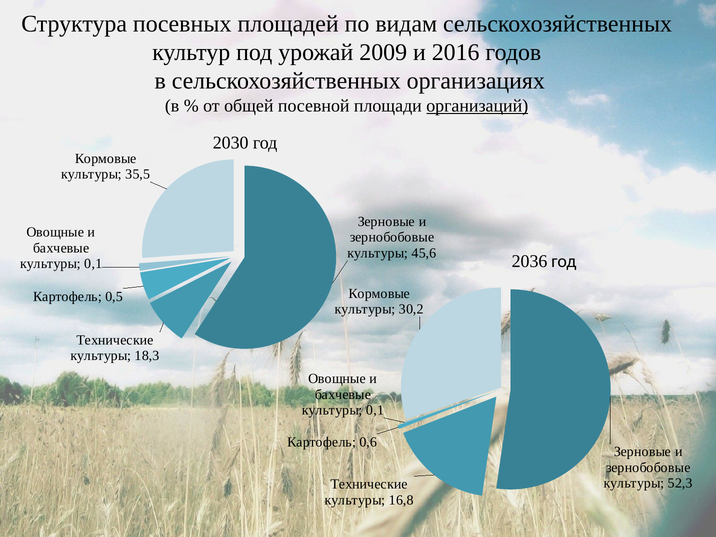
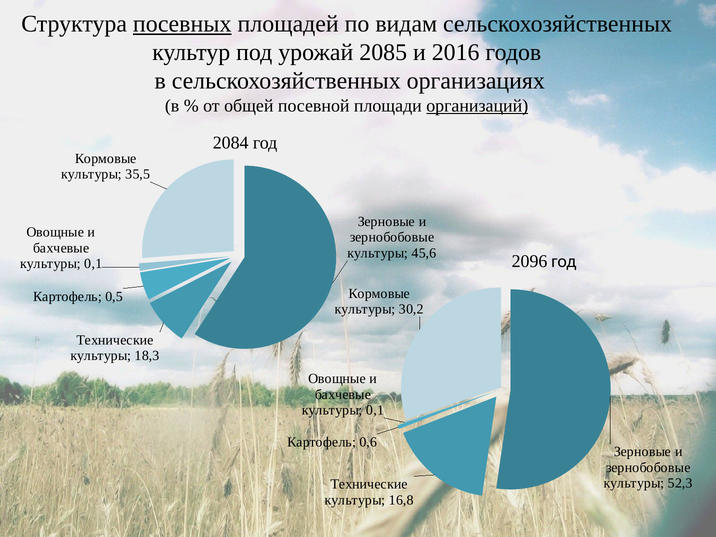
посевных underline: none -> present
2009: 2009 -> 2085
2030: 2030 -> 2084
2036: 2036 -> 2096
